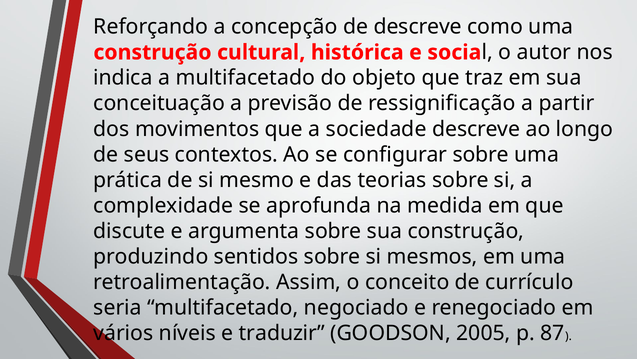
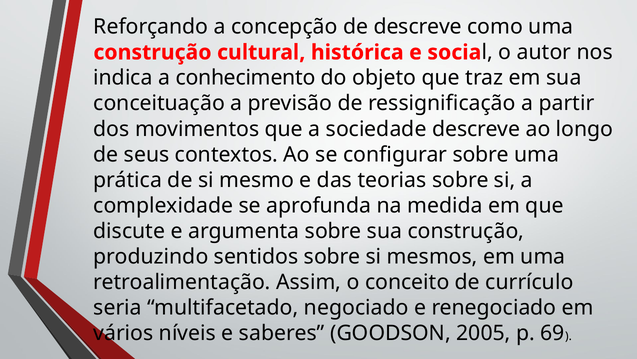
a multifacetado: multifacetado -> conhecimento
traduzir: traduzir -> saberes
87: 87 -> 69
